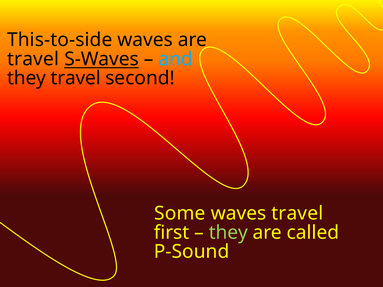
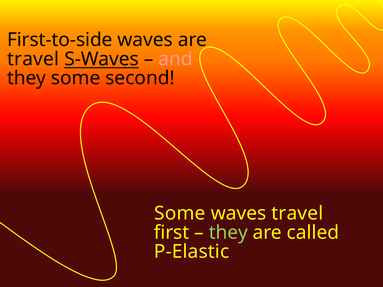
This-to-side: This-to-side -> First-to-side
and colour: light blue -> pink
they travel: travel -> some
P-Sound: P-Sound -> P-Elastic
